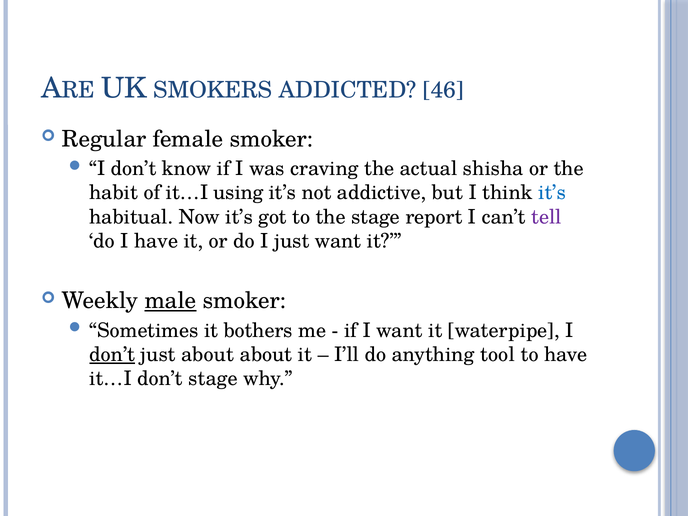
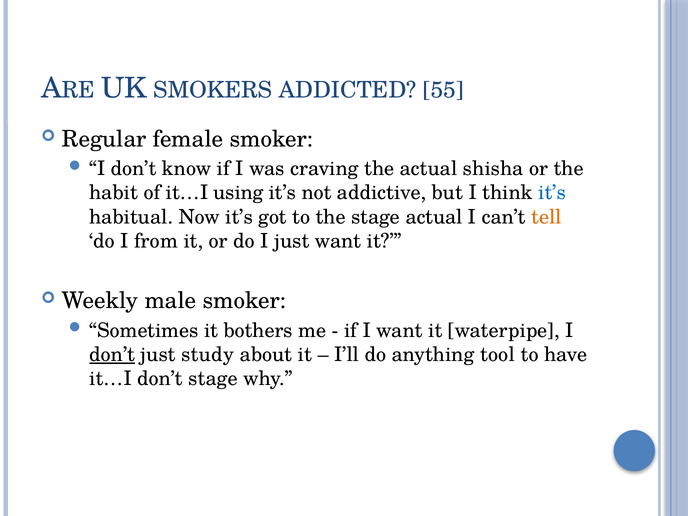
46: 46 -> 55
stage report: report -> actual
tell colour: purple -> orange
I have: have -> from
male underline: present -> none
just about: about -> study
